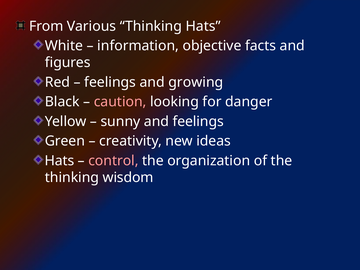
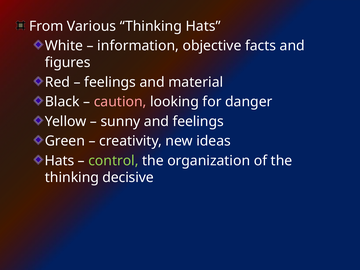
growing: growing -> material
control colour: pink -> light green
wisdom: wisdom -> decisive
